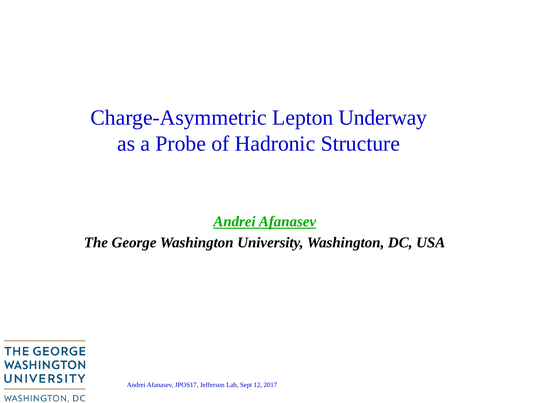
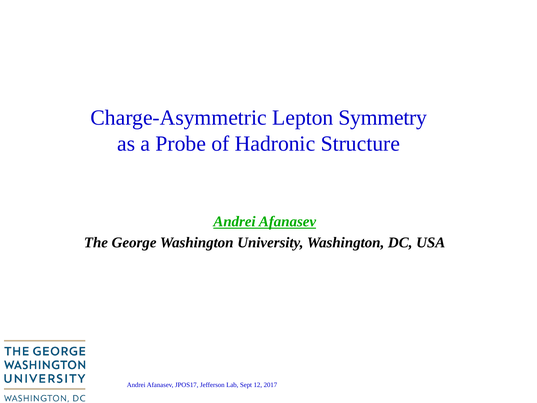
Underway: Underway -> Symmetry
